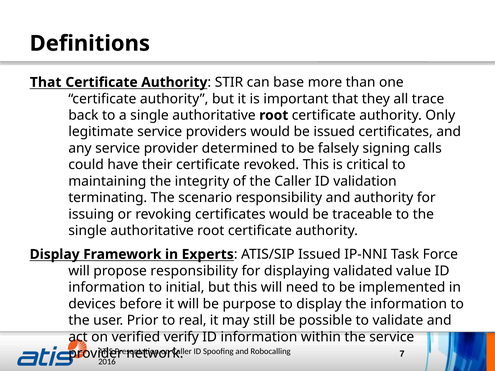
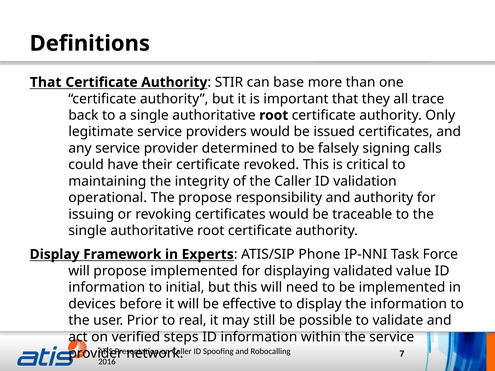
terminating: terminating -> operational
The scenario: scenario -> propose
ATIS/SIP Issued: Issued -> Phone
propose responsibility: responsibility -> implemented
purpose: purpose -> effective
verify: verify -> steps
